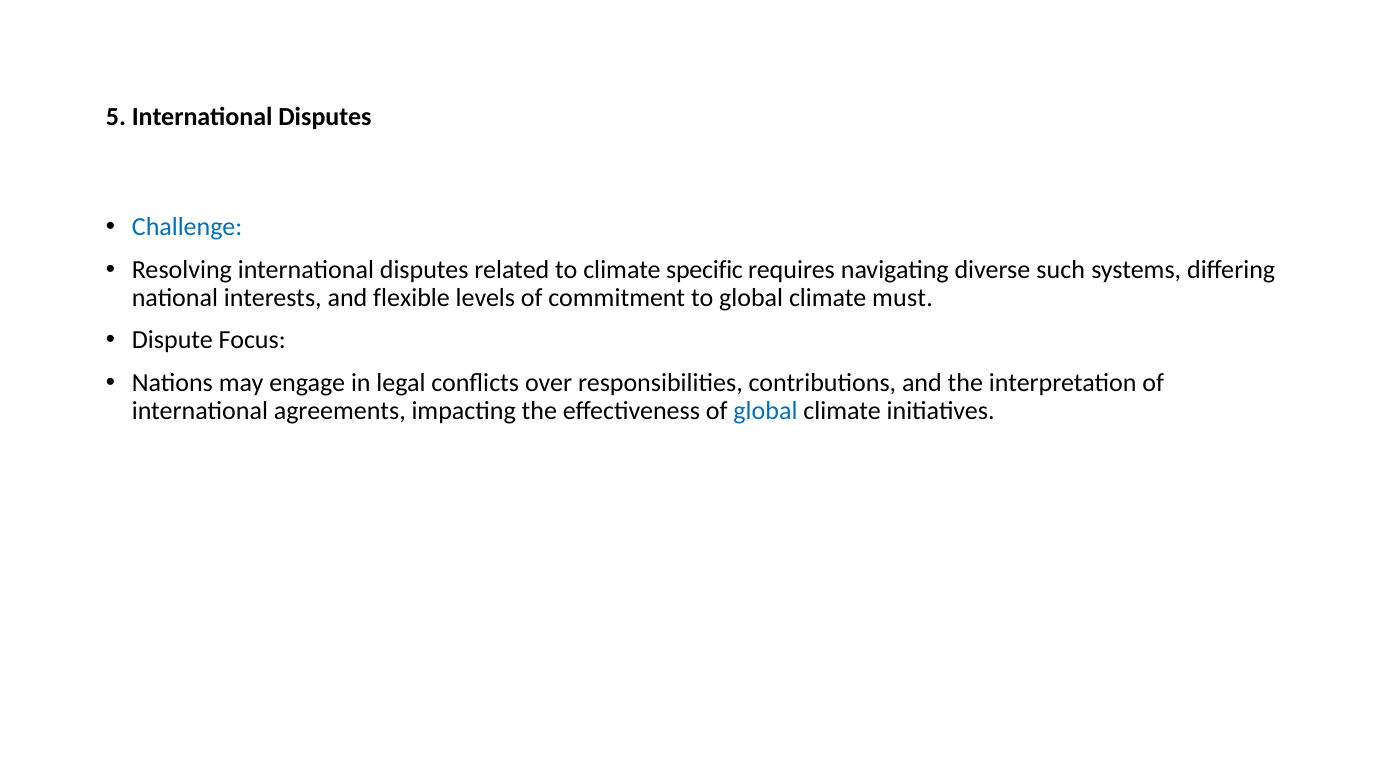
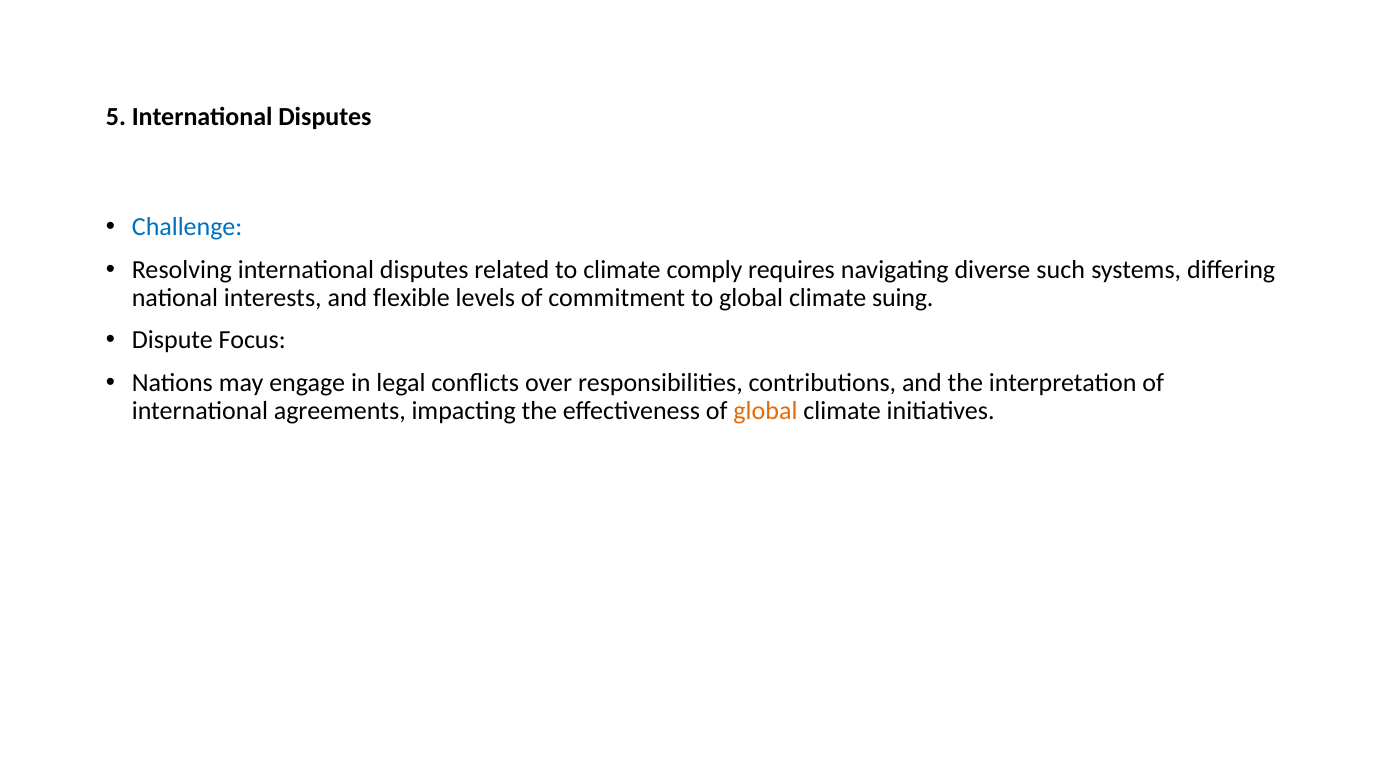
specific: specific -> comply
must: must -> suing
global at (765, 411) colour: blue -> orange
